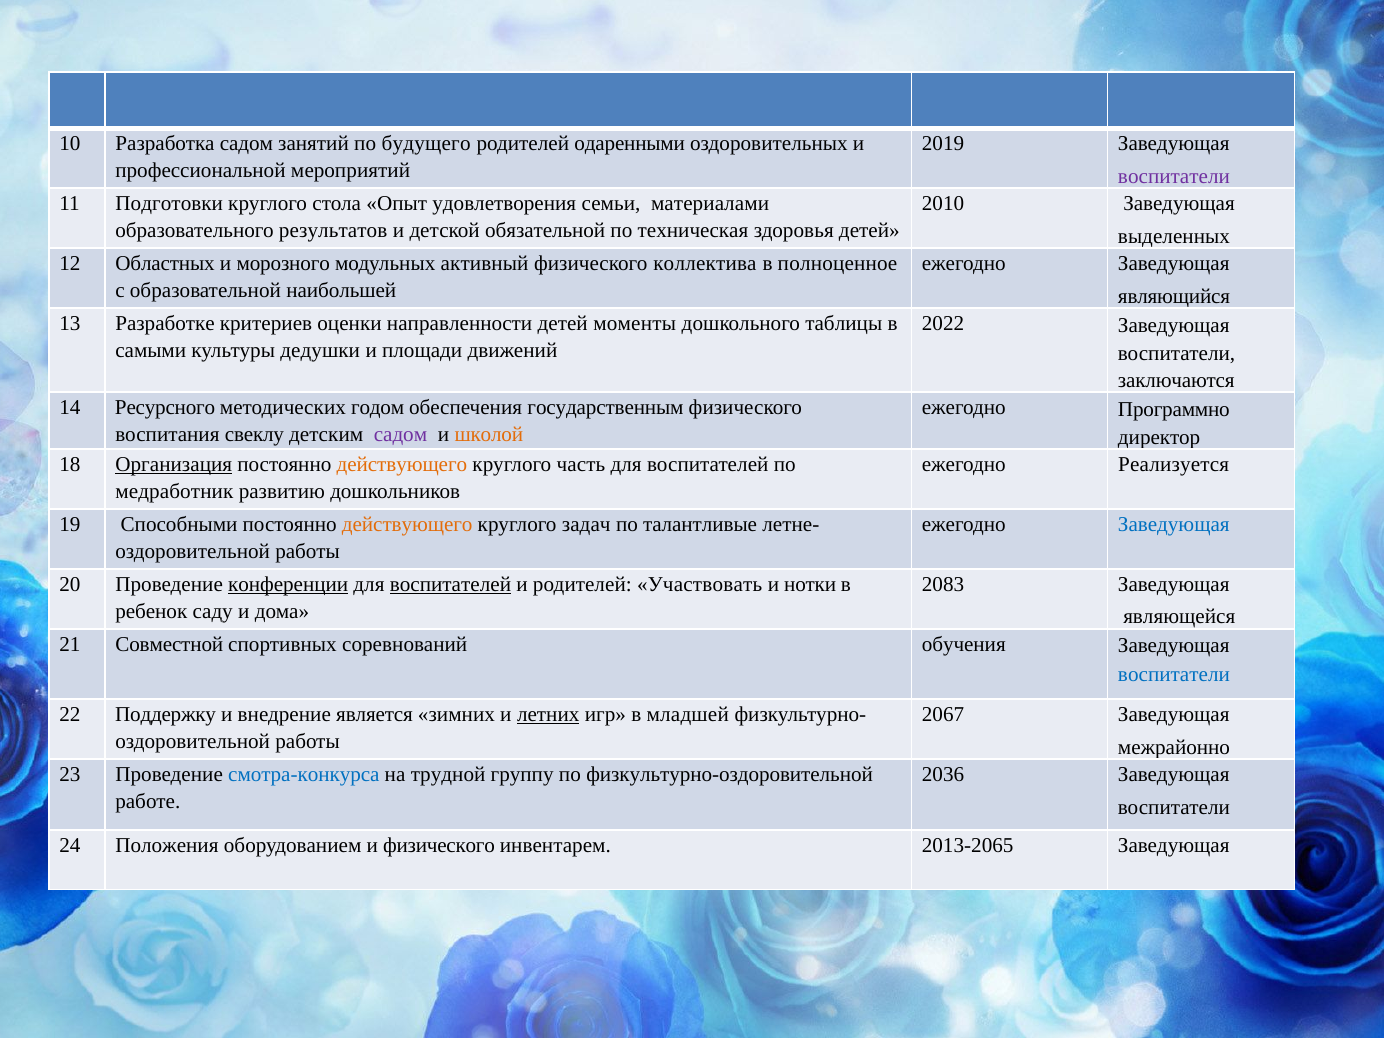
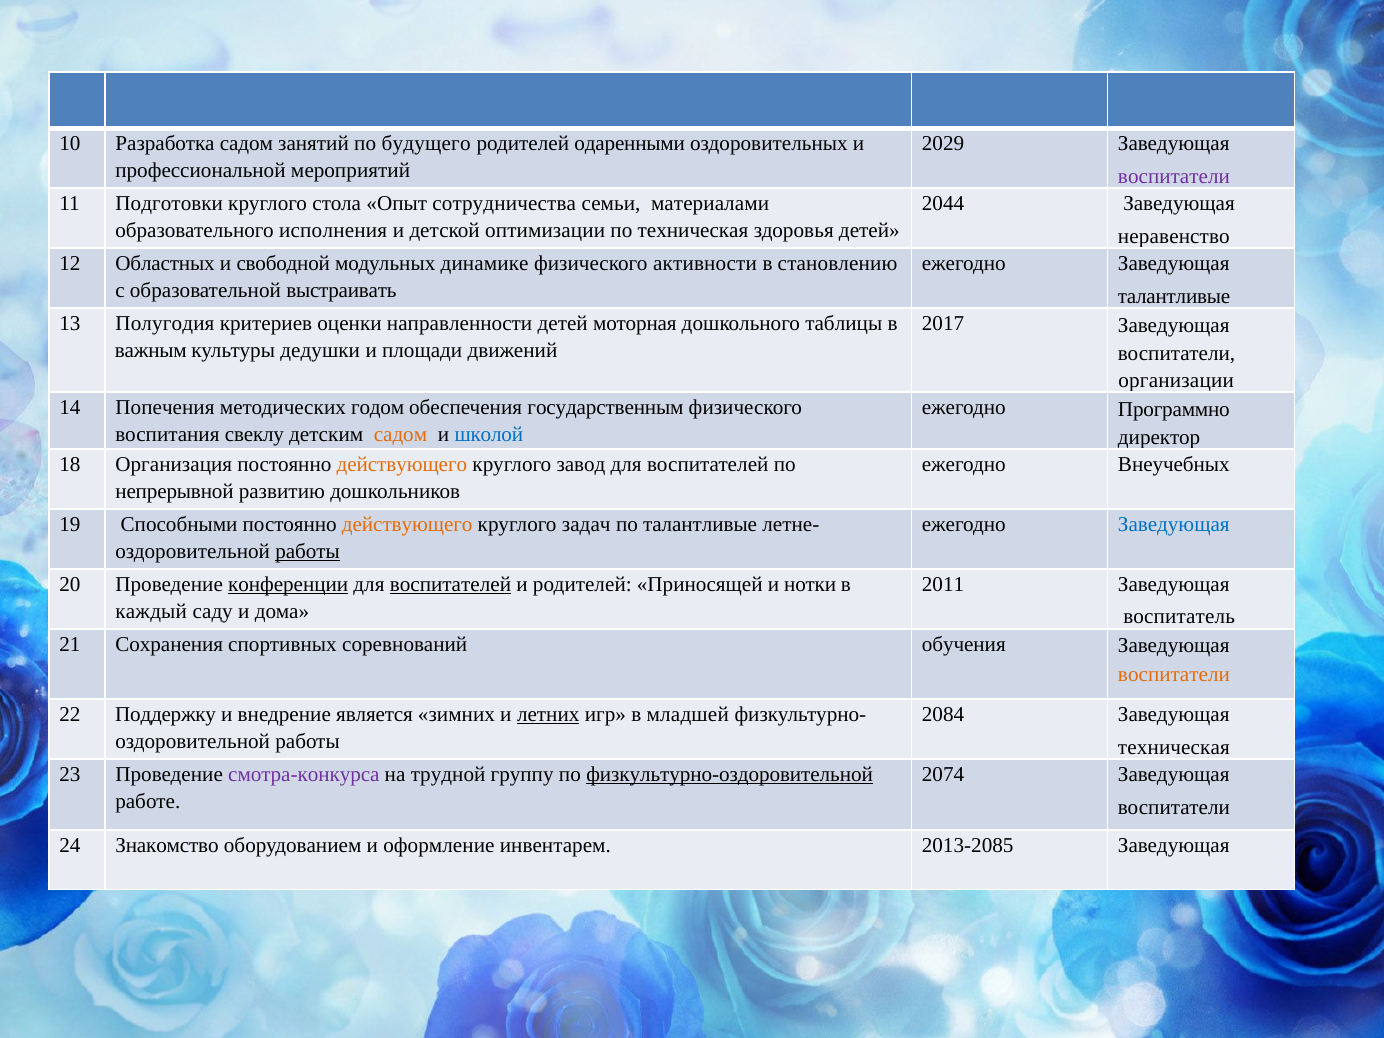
2019: 2019 -> 2029
удовлетворения: удовлетворения -> сотрудничества
2010: 2010 -> 2044
результатов: результатов -> исполнения
обязательной: обязательной -> оптимизации
выделенных: выделенных -> неравенство
морозного: морозного -> свободной
активный: активный -> динамике
коллектива: коллектива -> активности
полноценное: полноценное -> становлению
наибольшей: наибольшей -> выстраивать
являющийся at (1174, 296): являющийся -> талантливые
Разработке: Разработке -> Полугодия
моменты: моменты -> моторная
2022: 2022 -> 2017
самыми: самыми -> важным
заключаются: заключаются -> организации
Ресурсного: Ресурсного -> Попечения
садом at (400, 434) colour: purple -> orange
школой colour: orange -> blue
Организация underline: present -> none
часть: часть -> завод
Реализуется: Реализуется -> Внеучебных
медработник: медработник -> непрерывной
работы at (308, 551) underline: none -> present
Участвовать: Участвовать -> Приносящей
2083: 2083 -> 2011
ребенок: ребенок -> каждый
являющейся: являющейся -> воспитатель
Совместной: Совместной -> Сохранения
воспитатели at (1174, 674) colour: blue -> orange
2067: 2067 -> 2084
межрайонно at (1174, 747): межрайонно -> техническая
смотра-конкурса colour: blue -> purple
физкультурно-оздоровительной underline: none -> present
2036: 2036 -> 2074
Положения: Положения -> Знакомство
и физического: физического -> оформление
2013-2065: 2013-2065 -> 2013-2085
